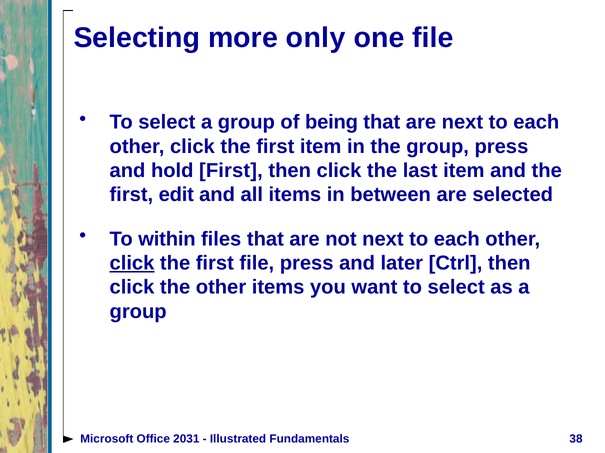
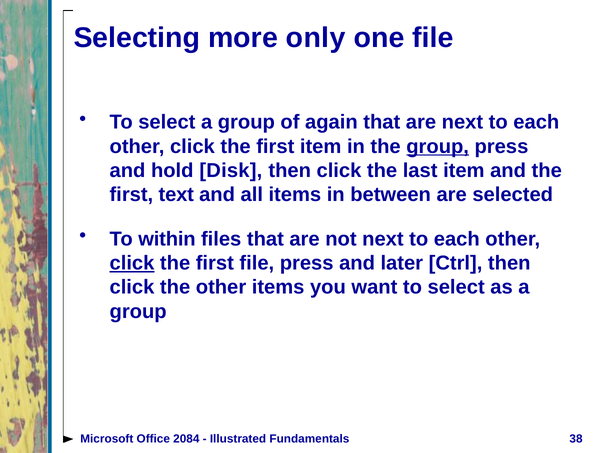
being: being -> again
group at (438, 147) underline: none -> present
hold First: First -> Disk
edit: edit -> text
2031: 2031 -> 2084
